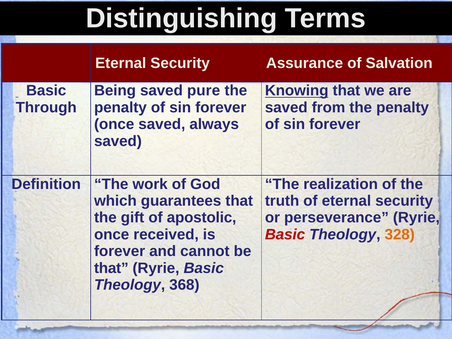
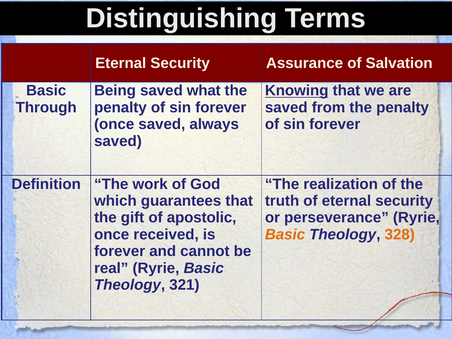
pure: pure -> what
Basic at (285, 234) colour: red -> orange
that at (111, 268): that -> real
368: 368 -> 321
